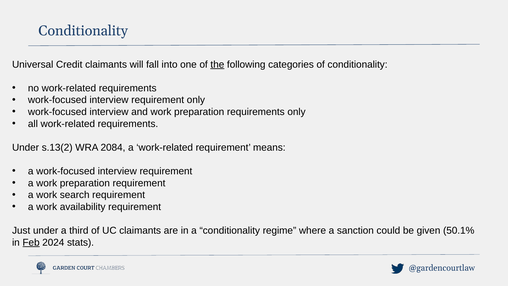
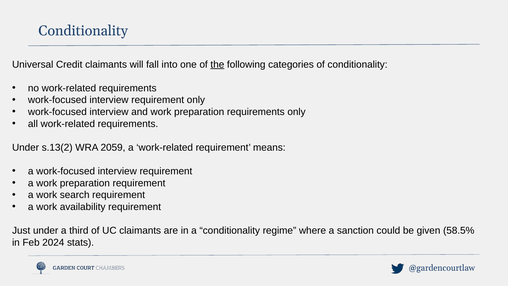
2084: 2084 -> 2059
50.1%: 50.1% -> 58.5%
Feb underline: present -> none
